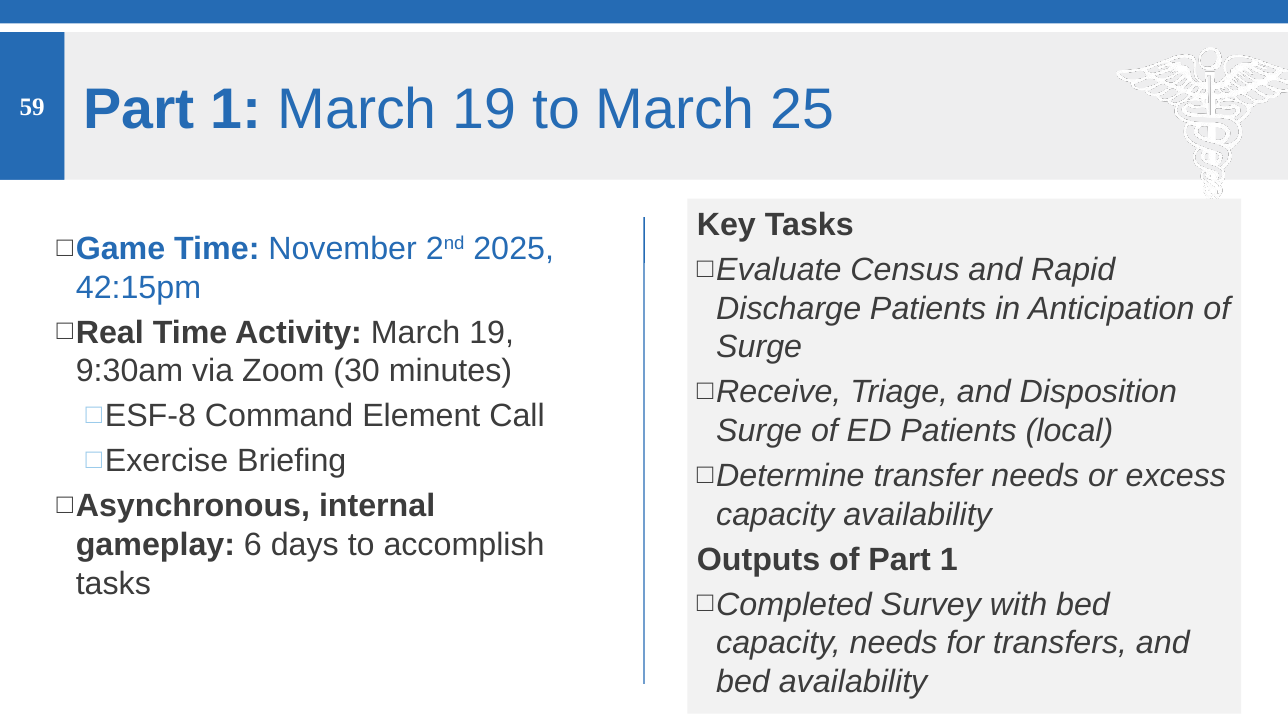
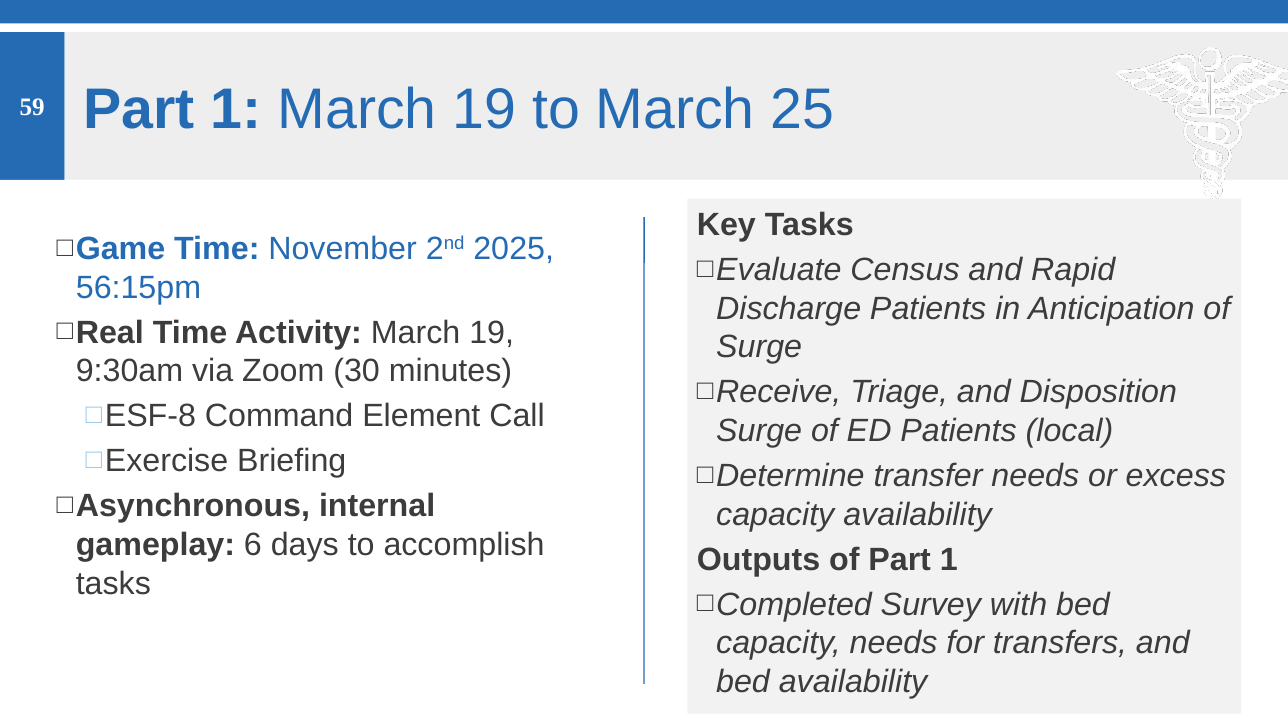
42:15pm: 42:15pm -> 56:15pm
